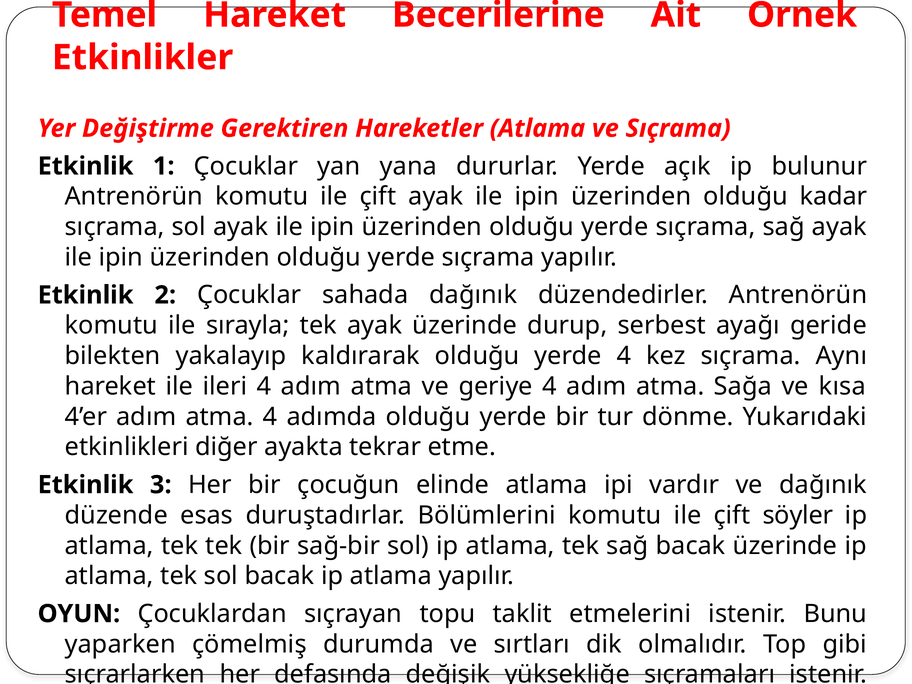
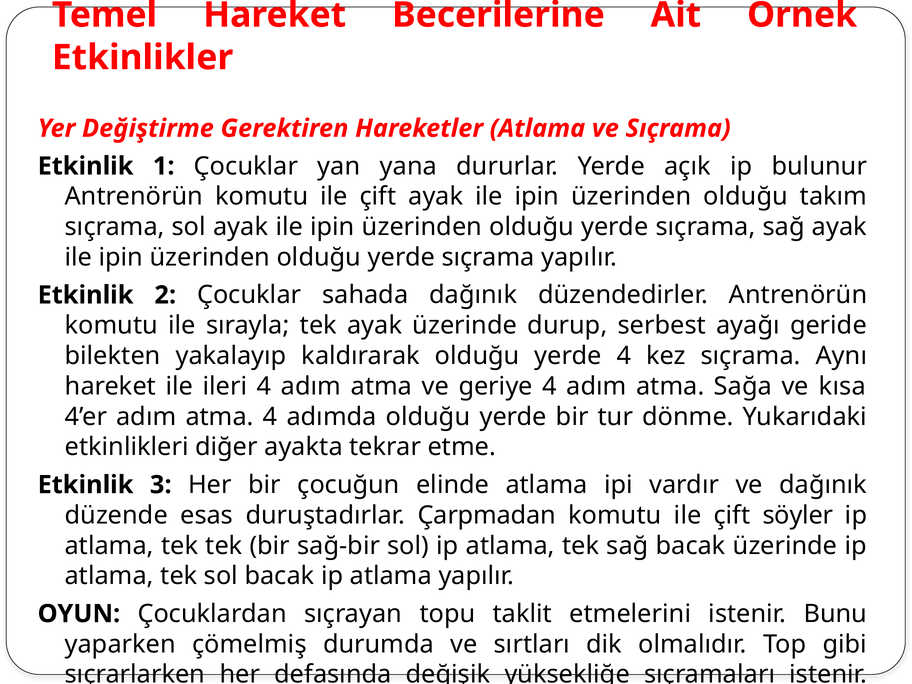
kadar: kadar -> takım
Bölümlerini: Bölümlerini -> Çarpmadan
